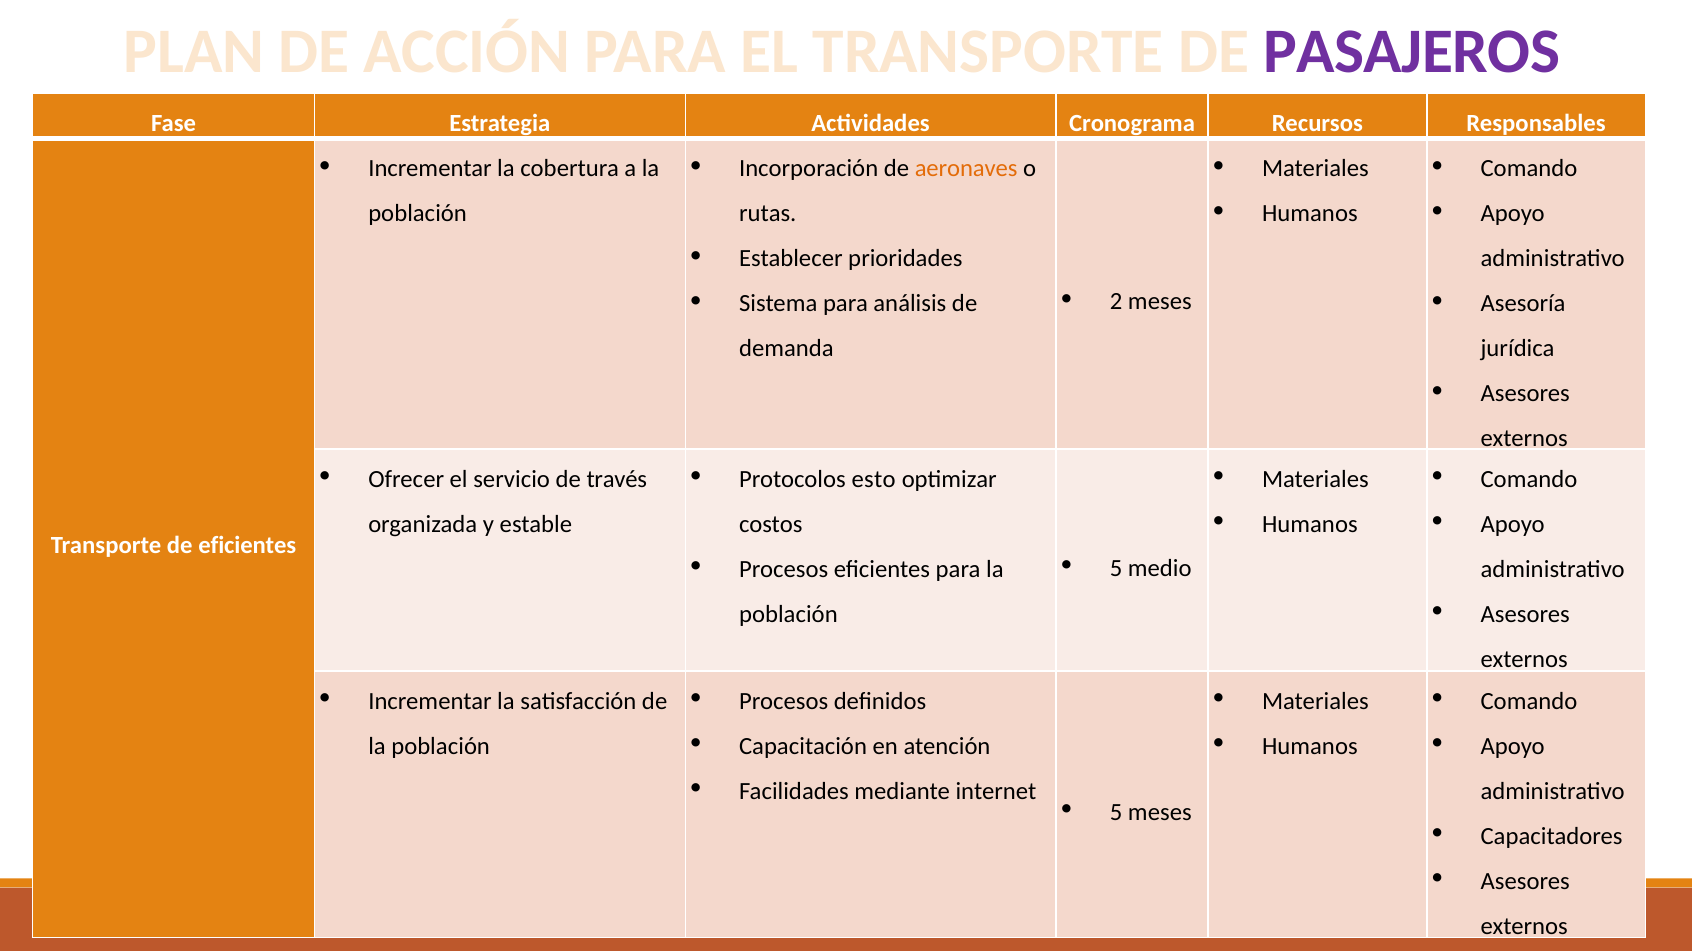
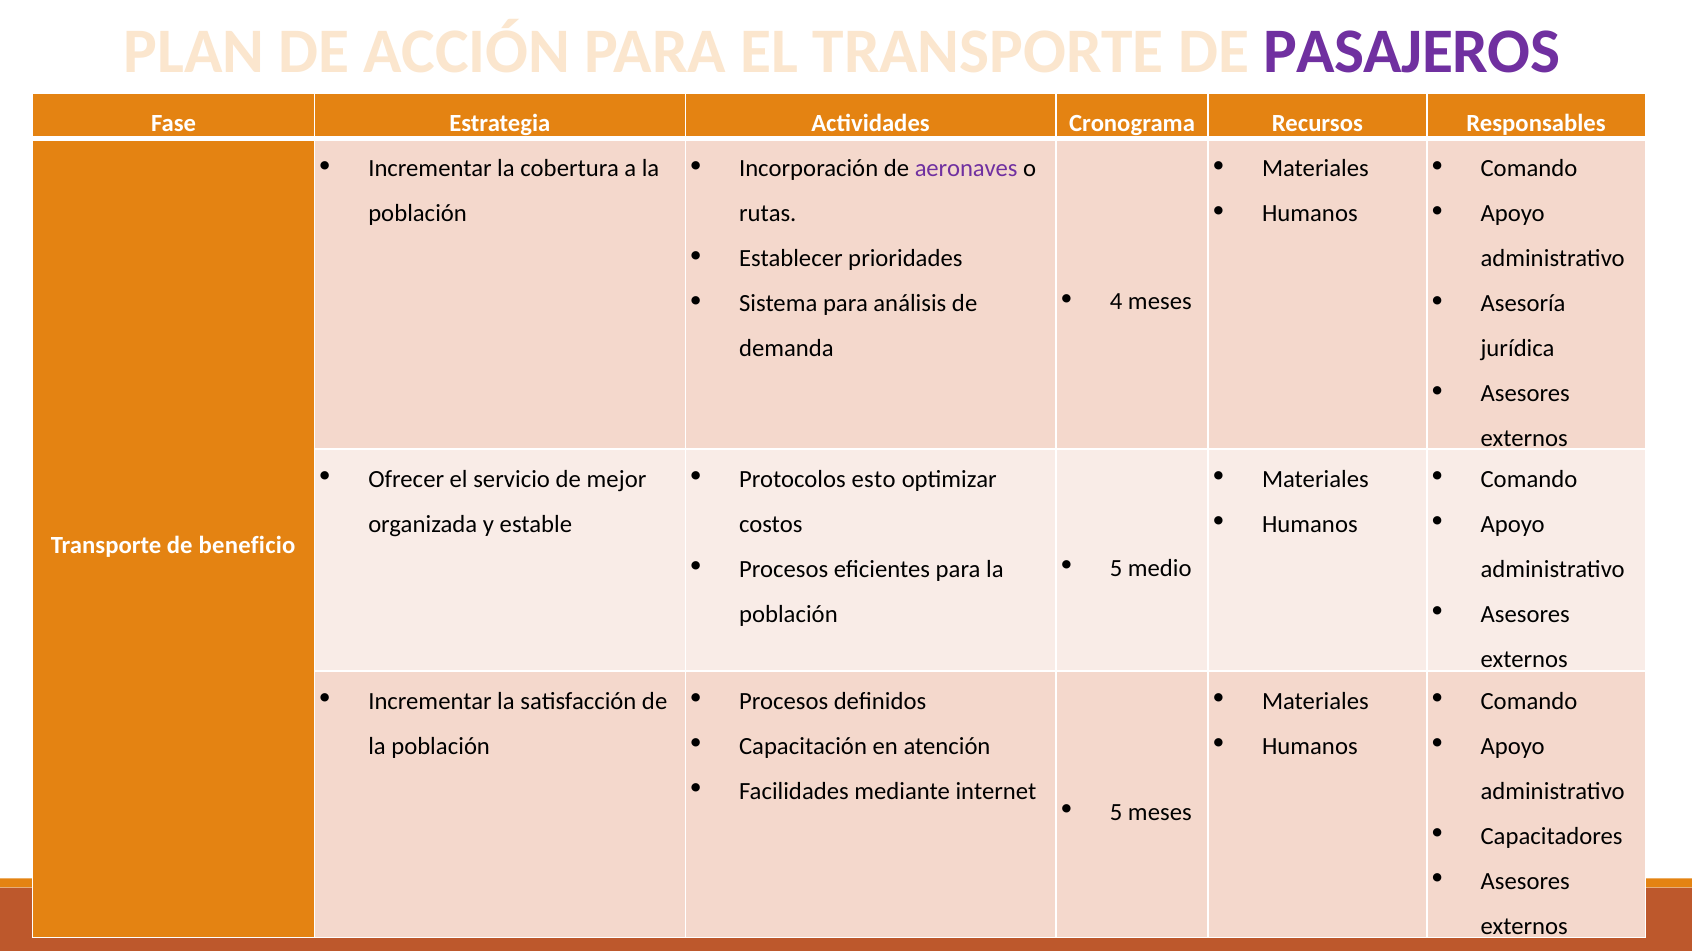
aeronaves colour: orange -> purple
2: 2 -> 4
través: través -> mejor
de eficientes: eficientes -> beneficio
